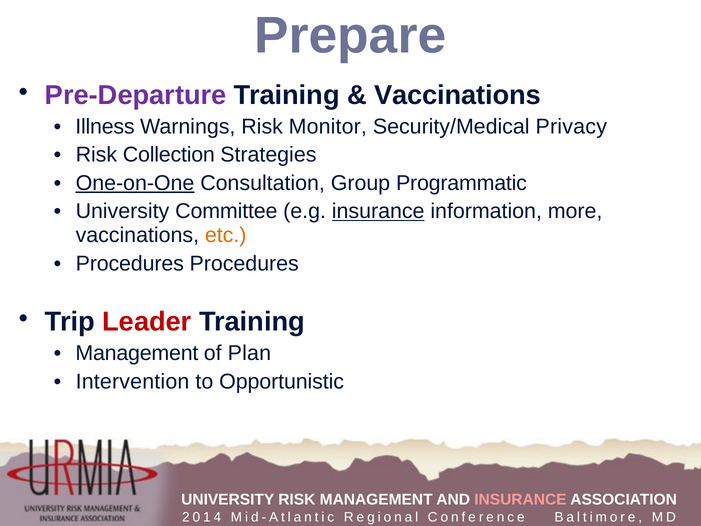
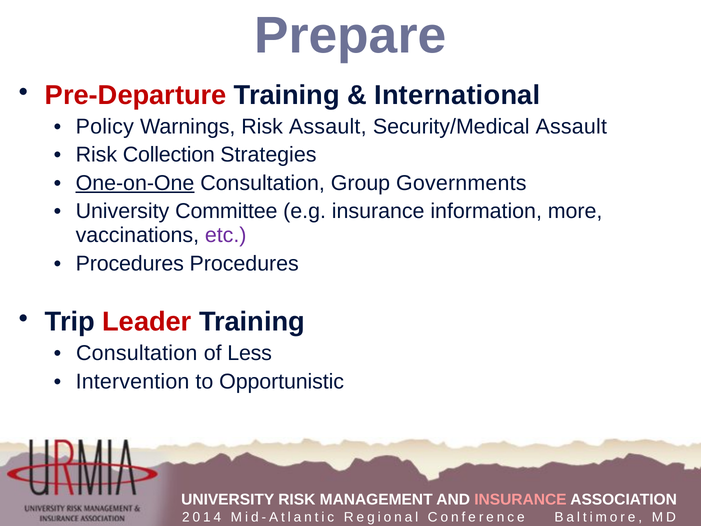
Pre-Departure colour: purple -> red
Vaccinations at (458, 95): Vaccinations -> International
Illness: Illness -> Policy
Risk Monitor: Monitor -> Assault
Security/Medical Privacy: Privacy -> Assault
Programmatic: Programmatic -> Governments
insurance at (378, 211) underline: present -> none
etc colour: orange -> purple
Management at (137, 353): Management -> Consultation
Plan: Plan -> Less
